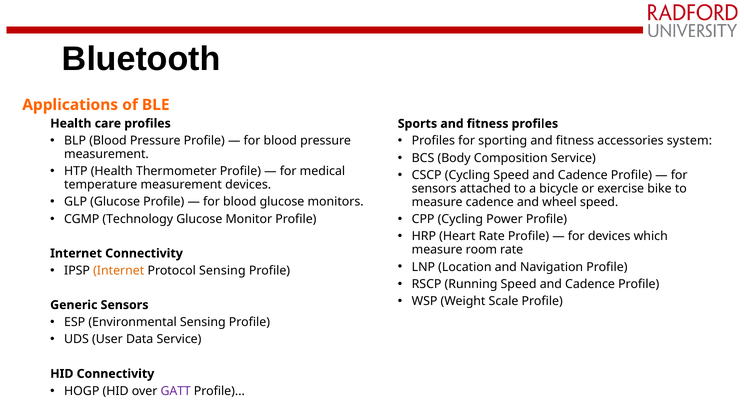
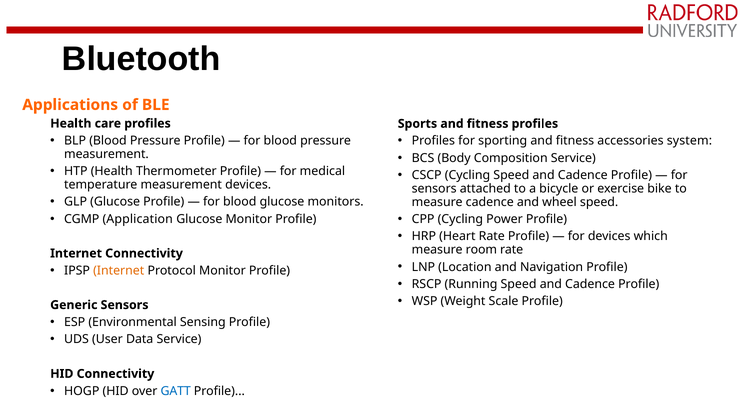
Technology: Technology -> Application
Protocol Sensing: Sensing -> Monitor
GATT colour: purple -> blue
